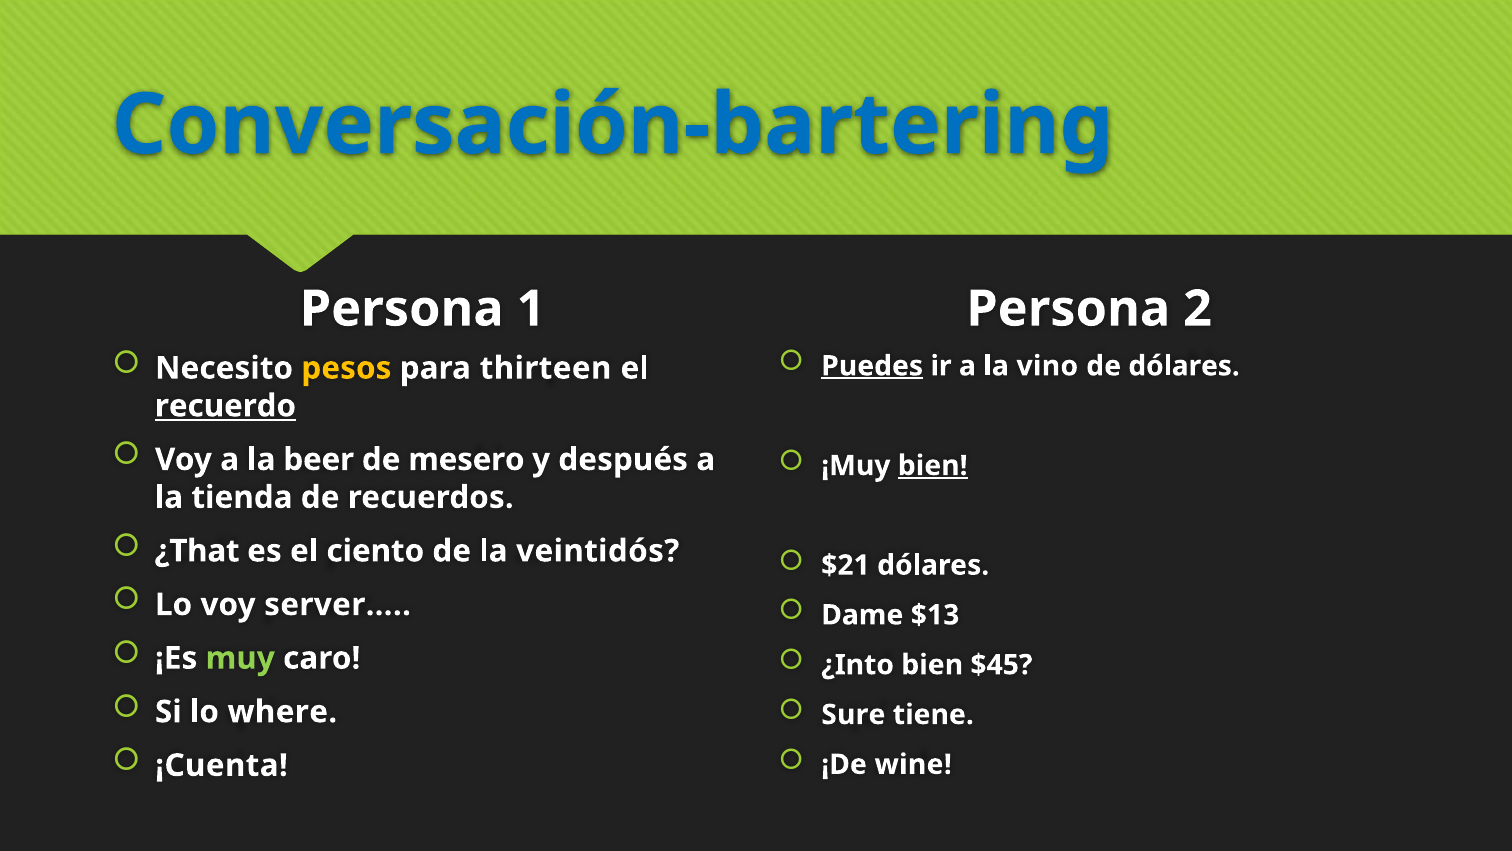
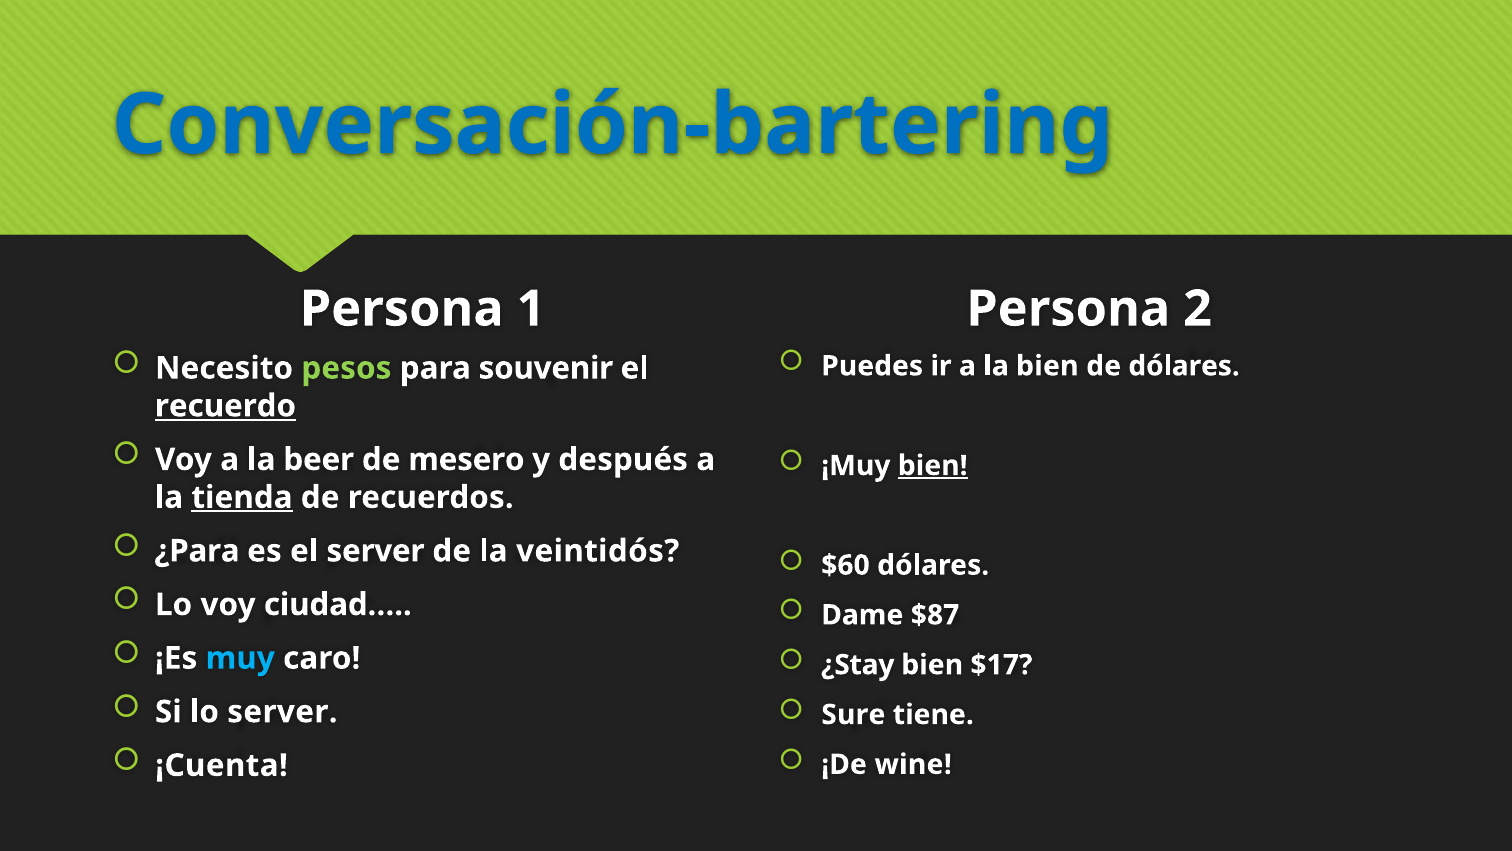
Puedes underline: present -> none
la vino: vino -> bien
pesos colour: yellow -> light green
thirteen: thirteen -> souvenir
tienda underline: none -> present
¿That: ¿That -> ¿Para
el ciento: ciento -> server
$21: $21 -> $60
server…: server… -> ciudad…
$13: $13 -> $87
muy colour: light green -> light blue
¿Into: ¿Into -> ¿Stay
$45: $45 -> $17
lo where: where -> server
